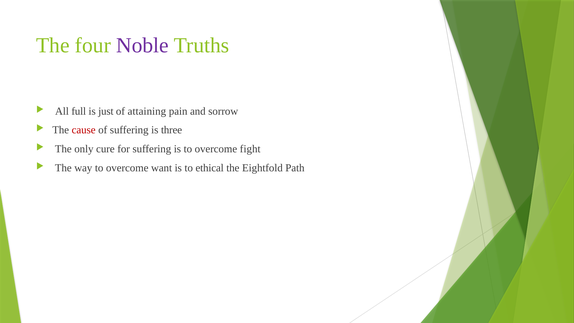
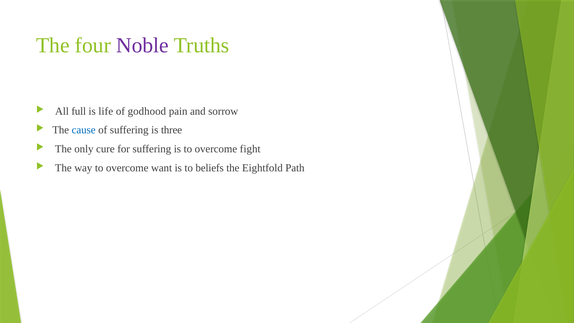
just: just -> life
attaining: attaining -> godhood
cause colour: red -> blue
ethical: ethical -> beliefs
